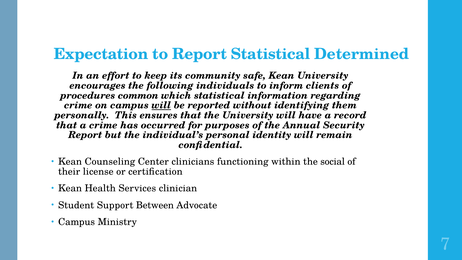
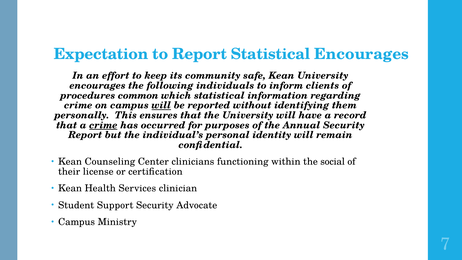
Statistical Determined: Determined -> Encourages
crime at (103, 125) underline: none -> present
Support Between: Between -> Security
